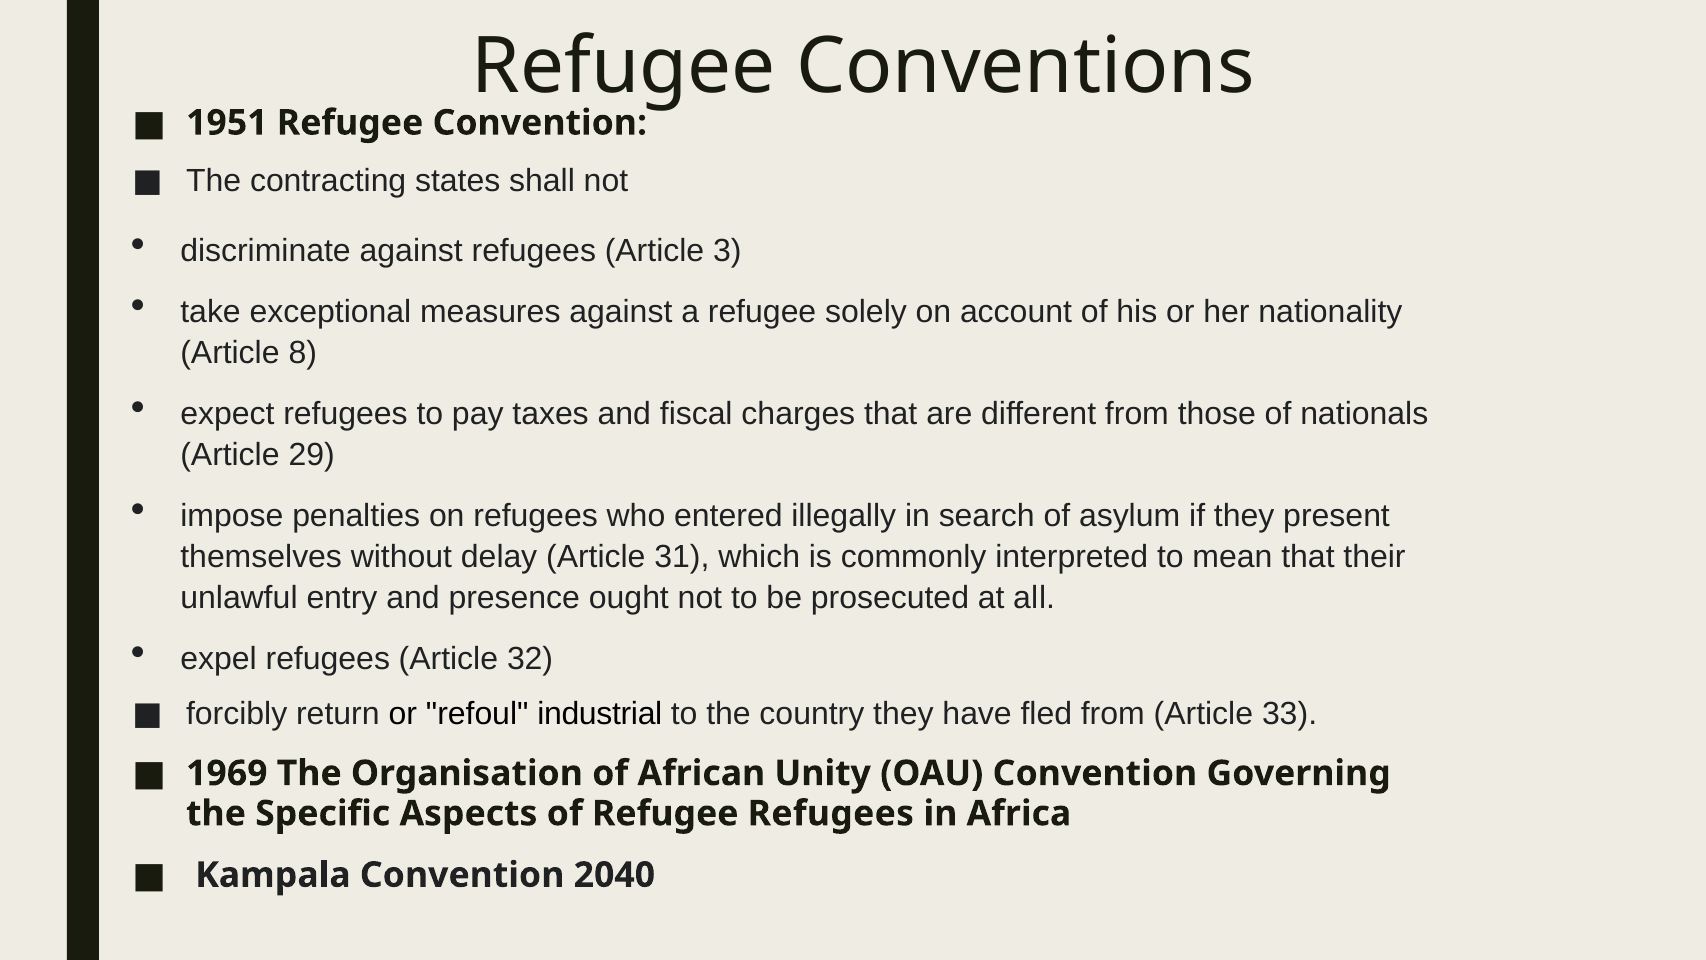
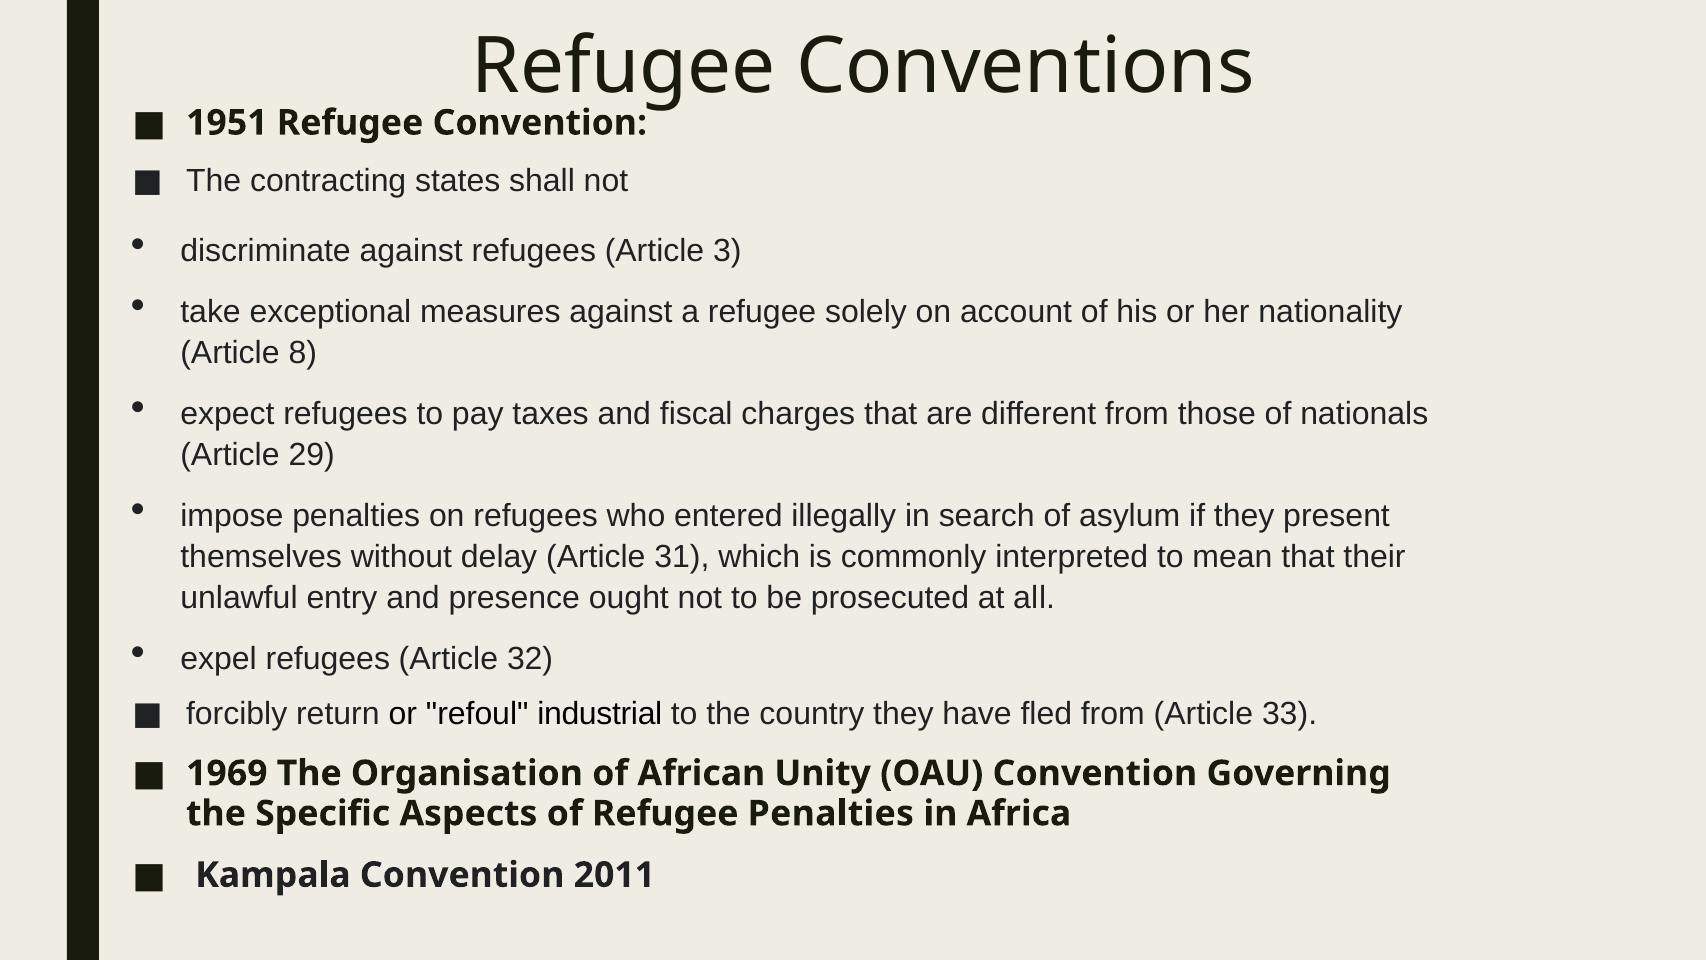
Refugee Refugees: Refugees -> Penalties
2040: 2040 -> 2011
